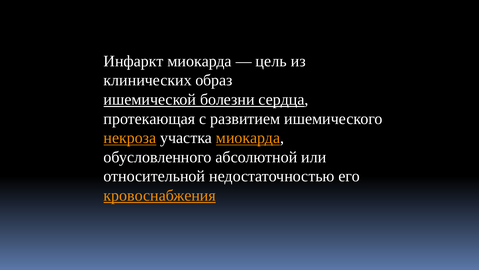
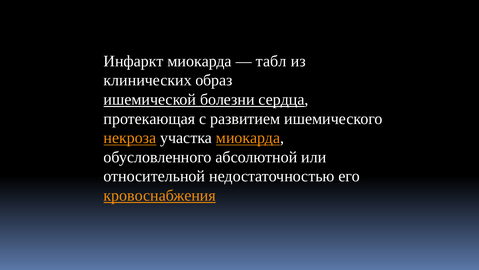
цель: цель -> табл
